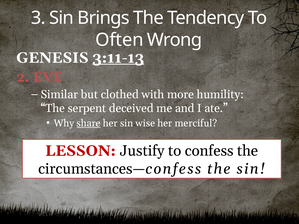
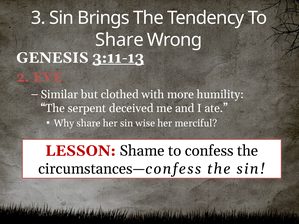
Often at (119, 40): Often -> Share
share at (89, 123) underline: present -> none
Justify: Justify -> Shame
